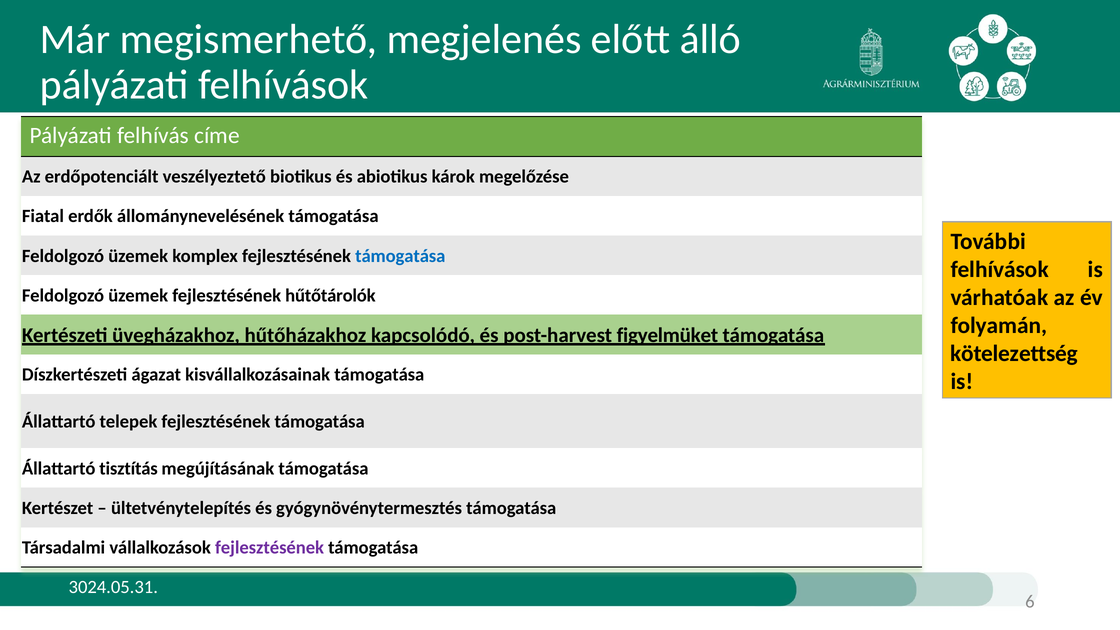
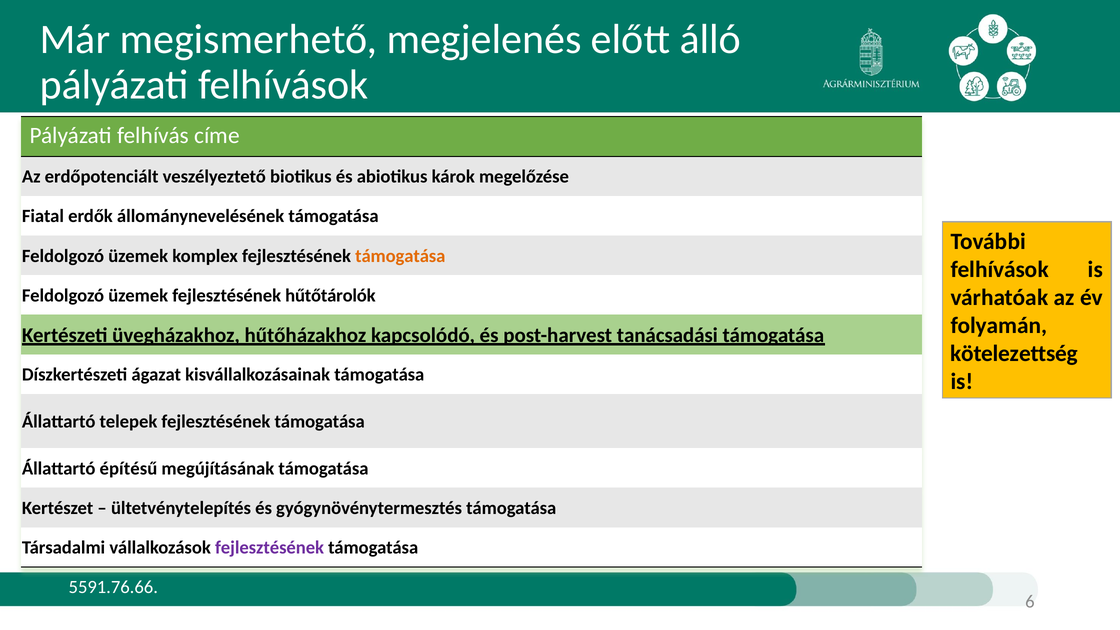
támogatása at (400, 256) colour: blue -> orange
figyelmüket: figyelmüket -> tanácsadási
tisztítás: tisztítás -> építésű
3024.05.31: 3024.05.31 -> 5591.76.66
